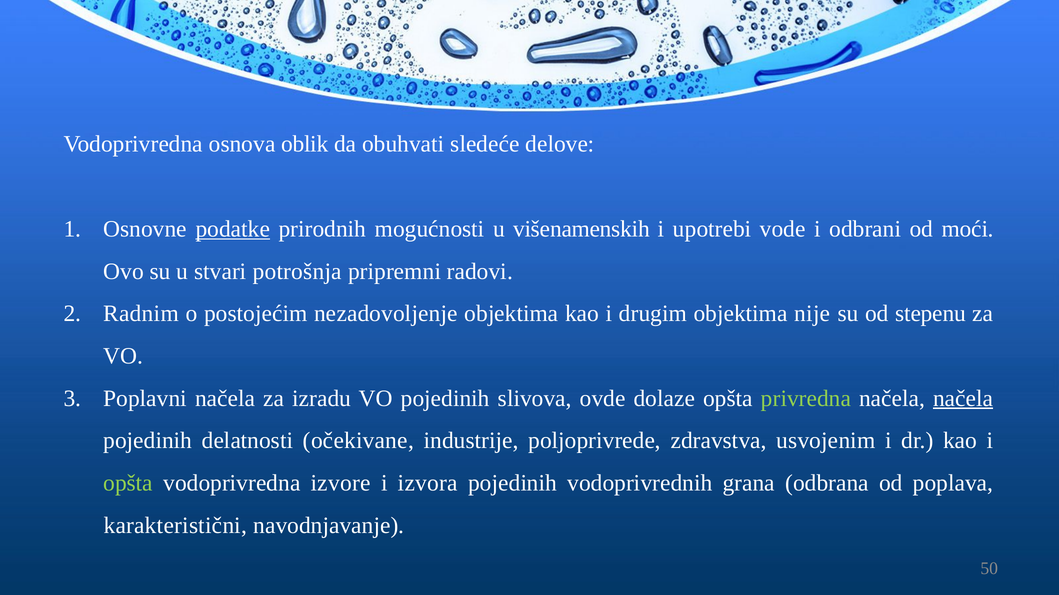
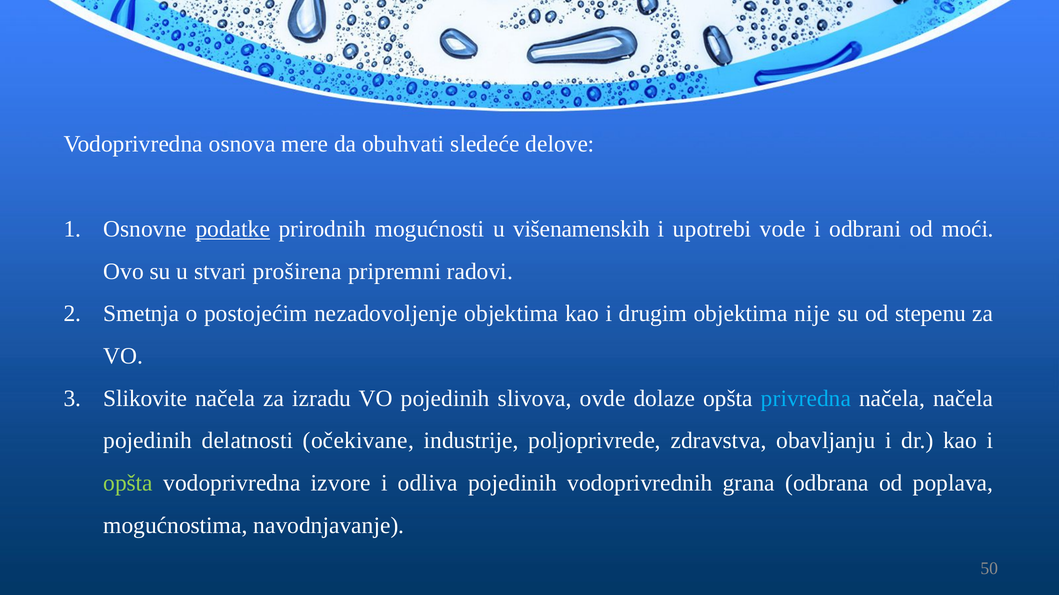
oblik: oblik -> mere
potrošnja: potrošnja -> proširena
Radnim: Radnim -> Smetnja
Poplavni: Poplavni -> Slikovite
privredna colour: light green -> light blue
načela at (963, 399) underline: present -> none
usvojenim: usvojenim -> obavljanju
izvora: izvora -> odliva
karakteristični: karakteristični -> mogućnostima
